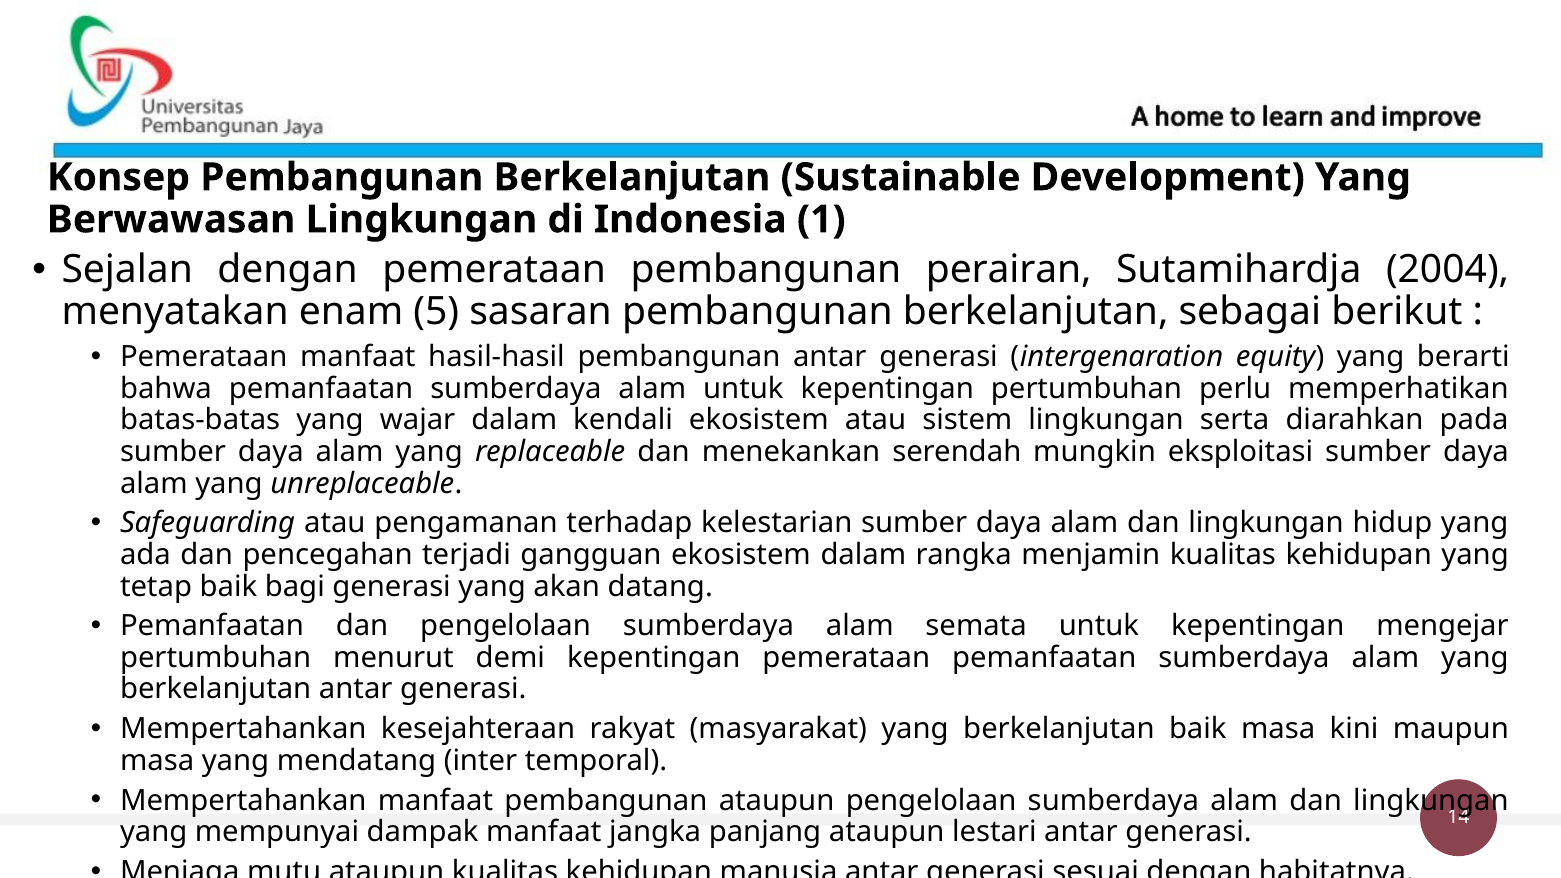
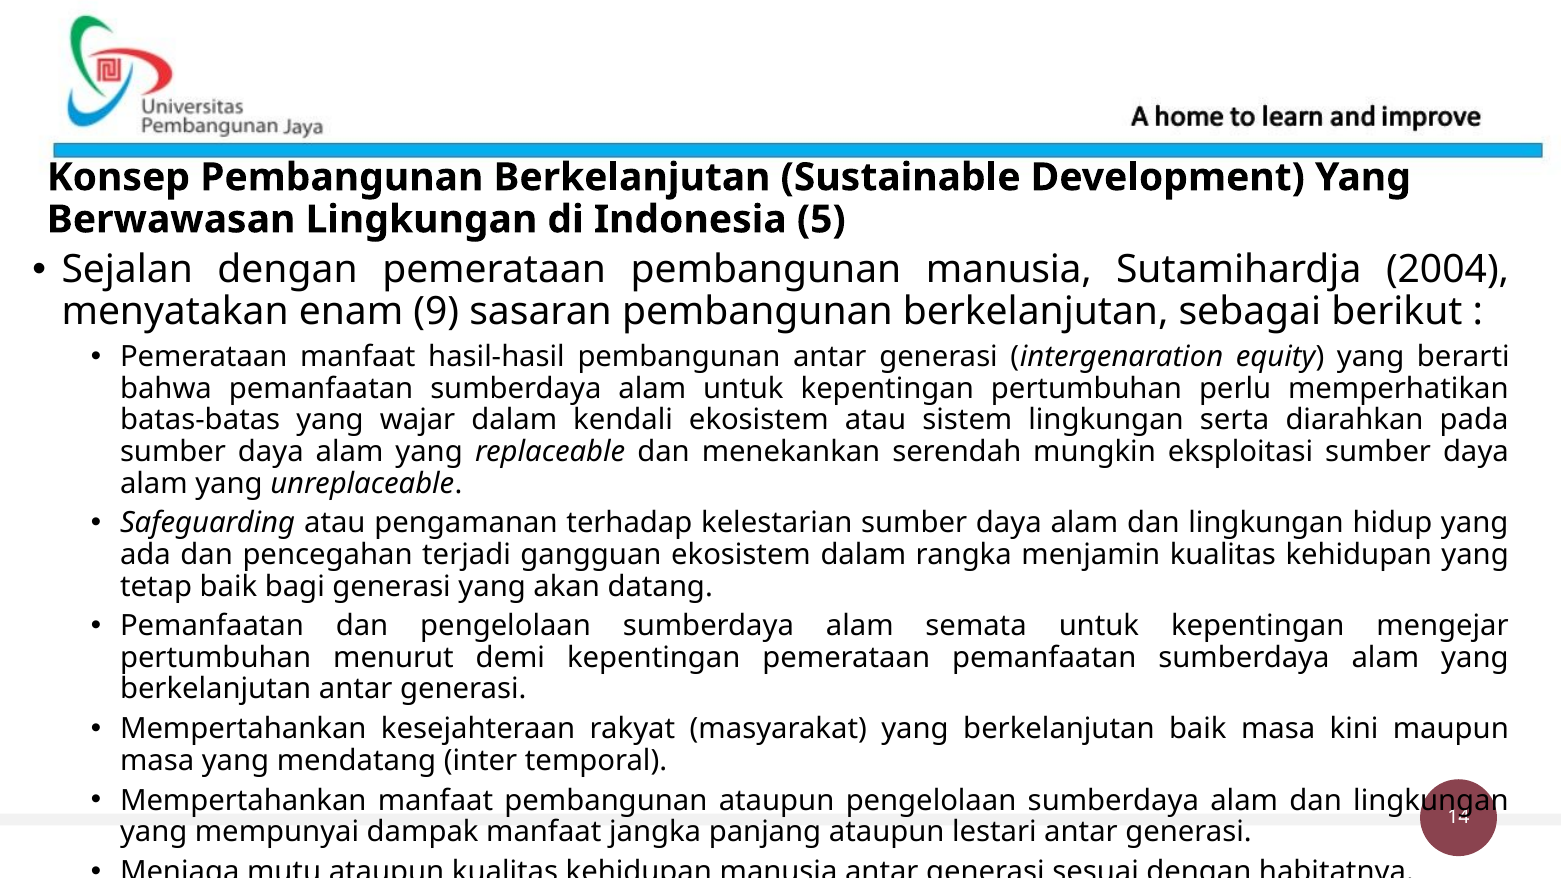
1: 1 -> 5
pembangunan perairan: perairan -> manusia
5: 5 -> 9
